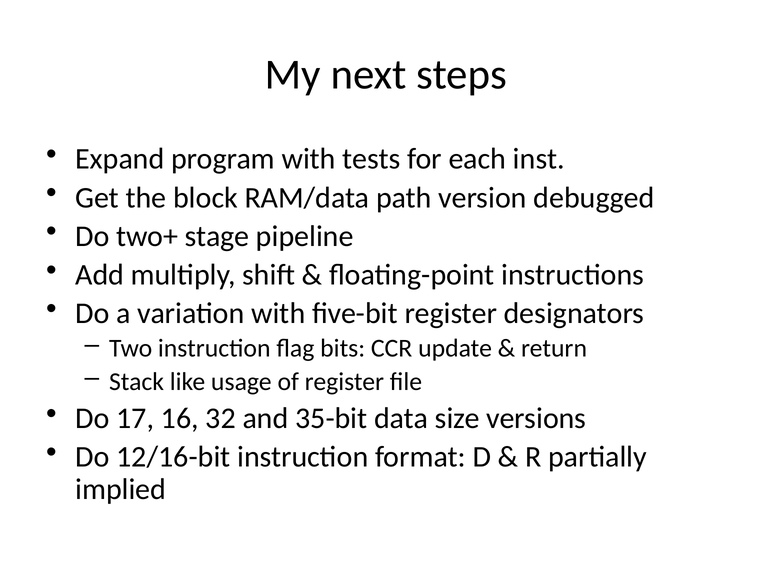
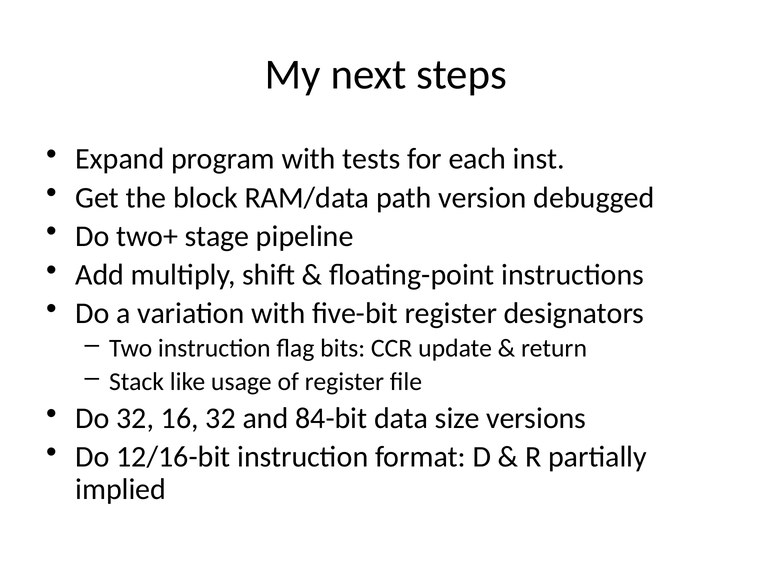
Do 17: 17 -> 32
35-bit: 35-bit -> 84-bit
